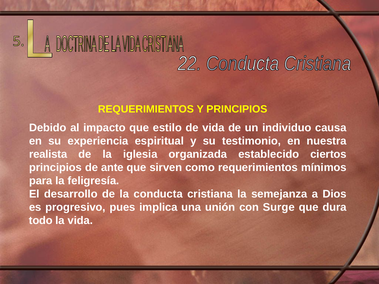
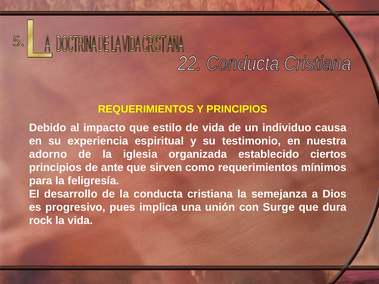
realista: realista -> adorno
todo: todo -> rock
